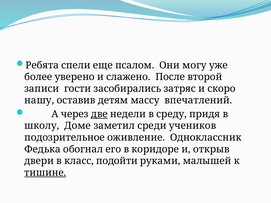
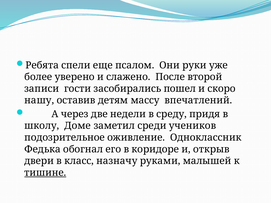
могу: могу -> руки
затряс: затряс -> пошел
две underline: present -> none
подойти: подойти -> назначу
